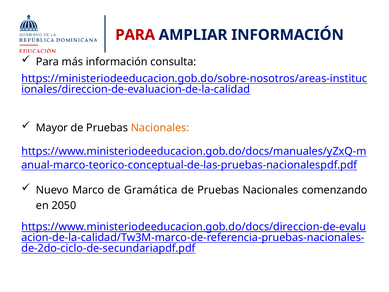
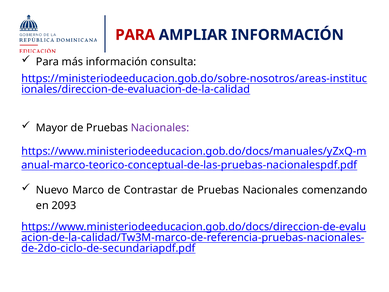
Nacionales at (160, 128) colour: orange -> purple
Gramática: Gramática -> Contrastar
2050: 2050 -> 2093
